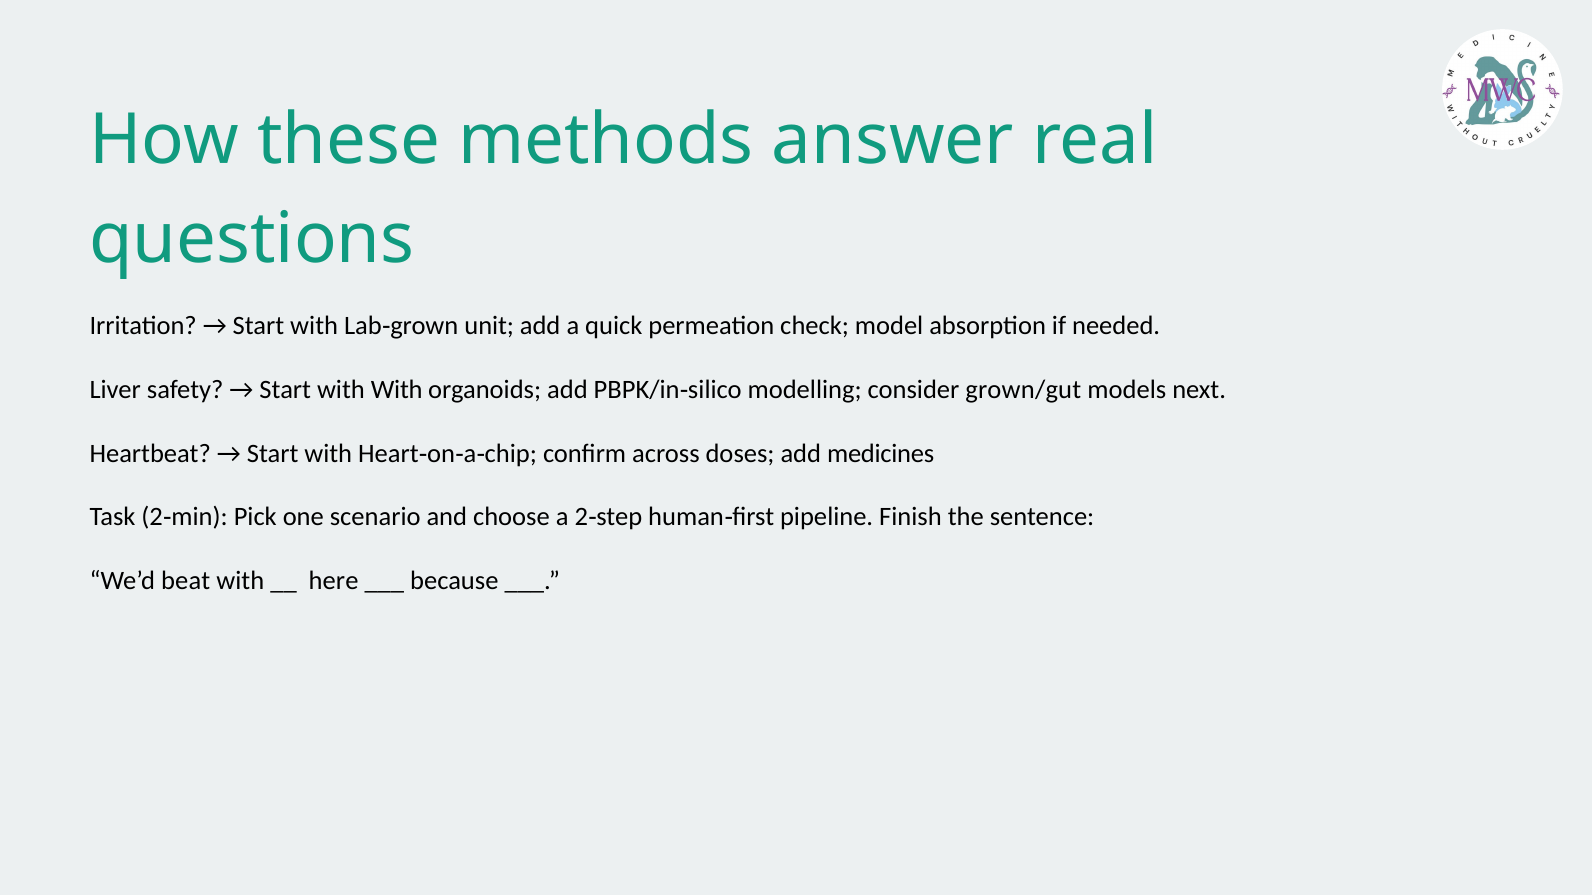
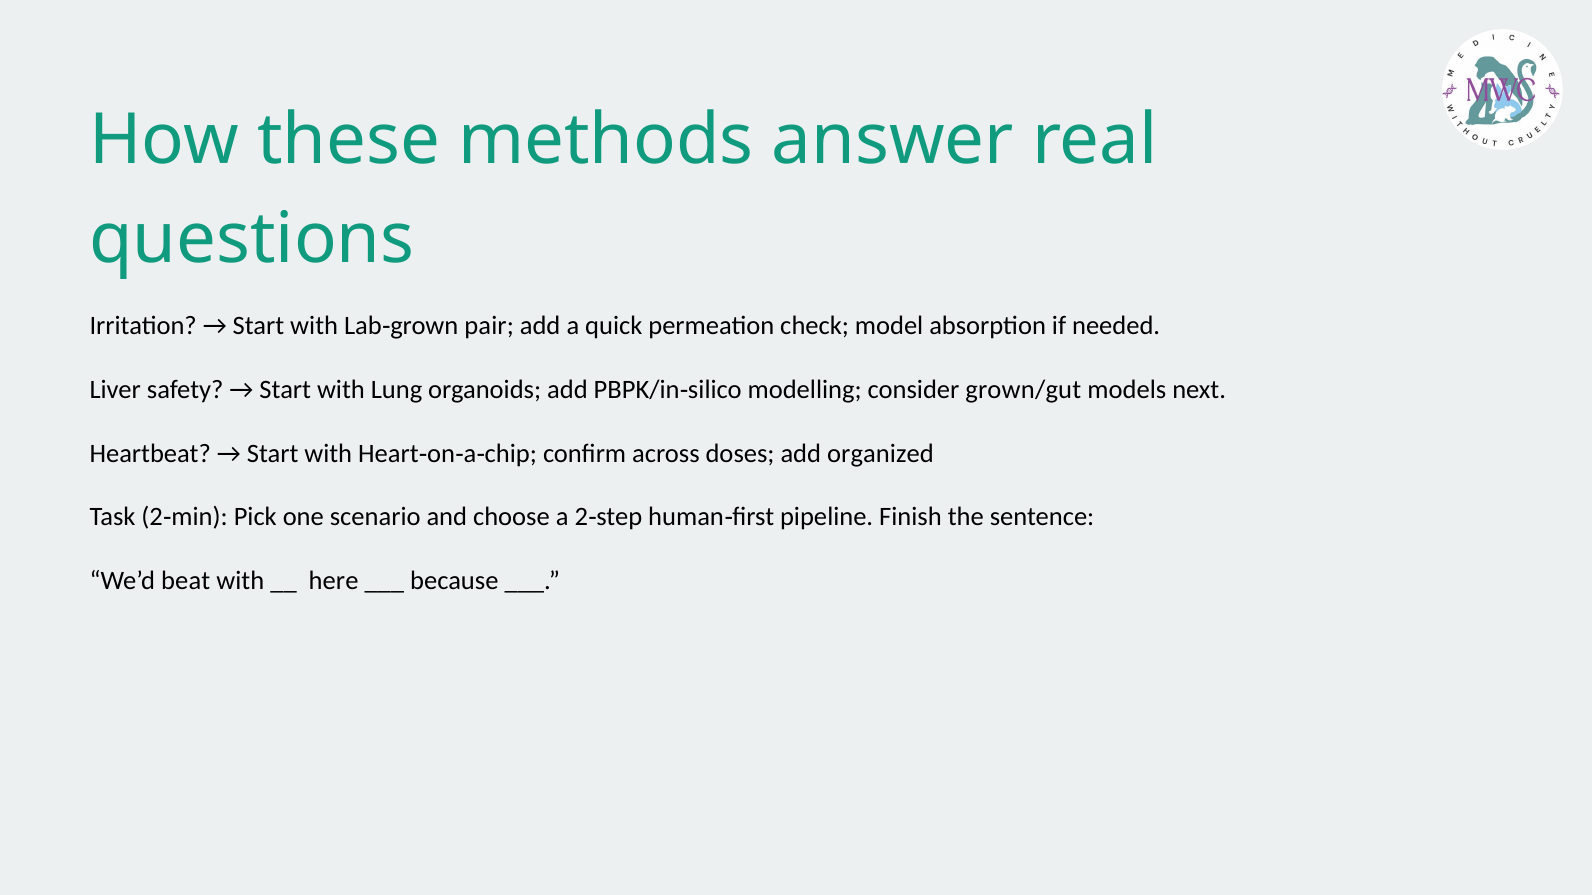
unit: unit -> pair
with With: With -> Lung
medicines: medicines -> organized
